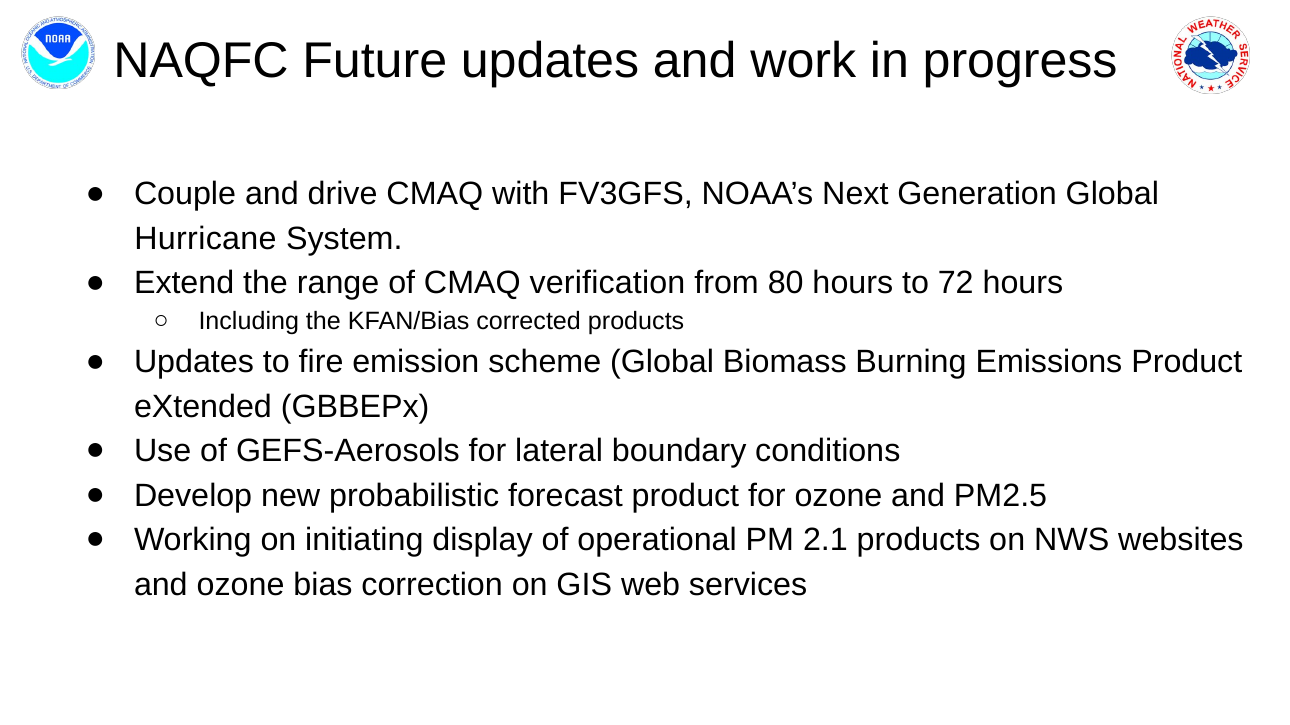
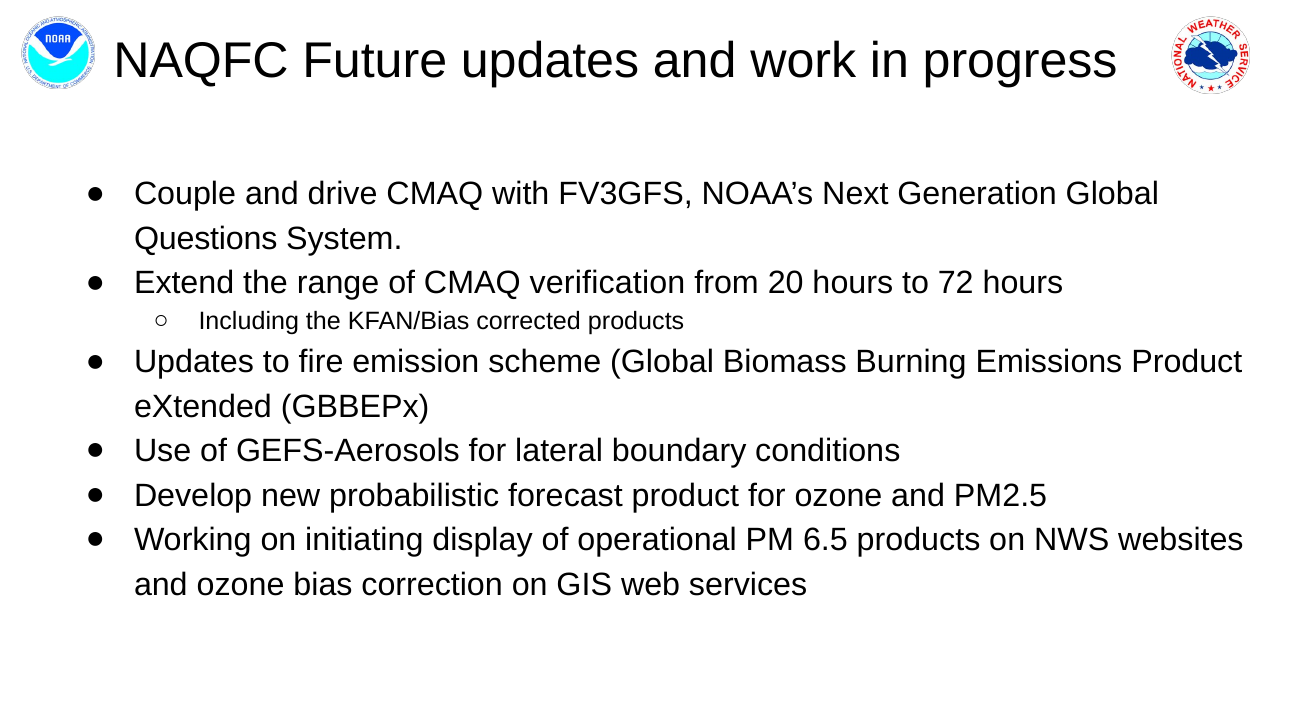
Hurricane: Hurricane -> Questions
80: 80 -> 20
2.1: 2.1 -> 6.5
